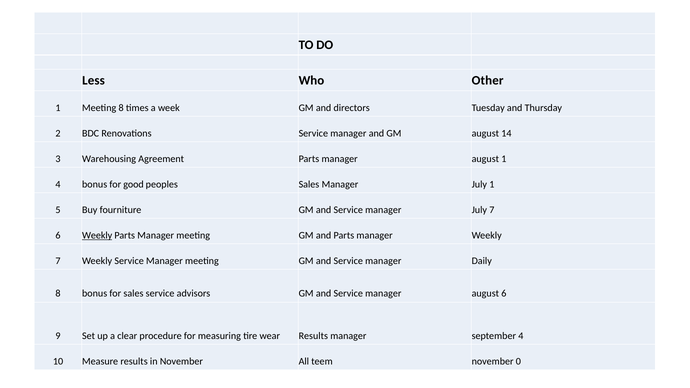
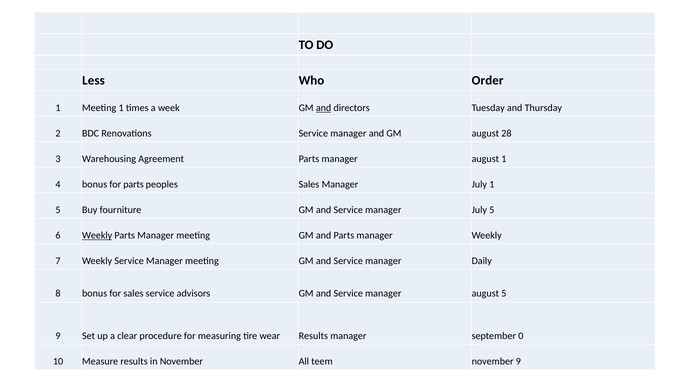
Other: Other -> Order
Meeting 8: 8 -> 1
and at (324, 108) underline: none -> present
14: 14 -> 28
for good: good -> parts
July 7: 7 -> 5
august 6: 6 -> 5
september 4: 4 -> 0
november 0: 0 -> 9
